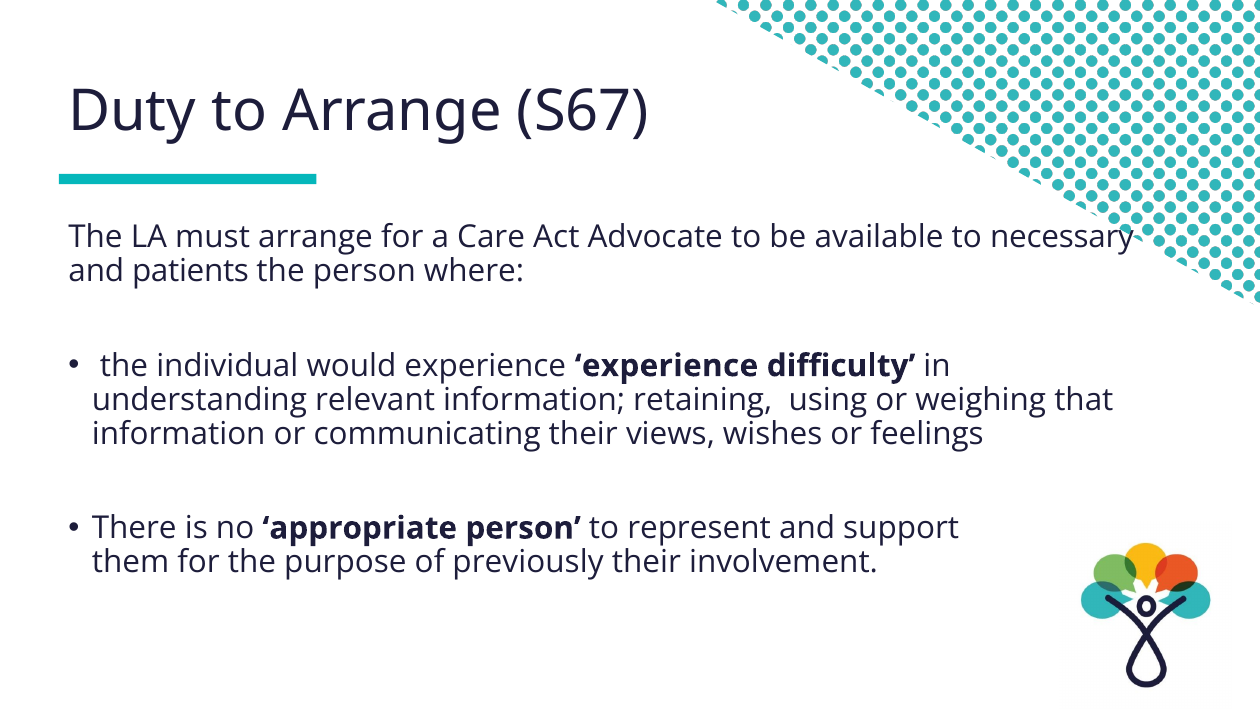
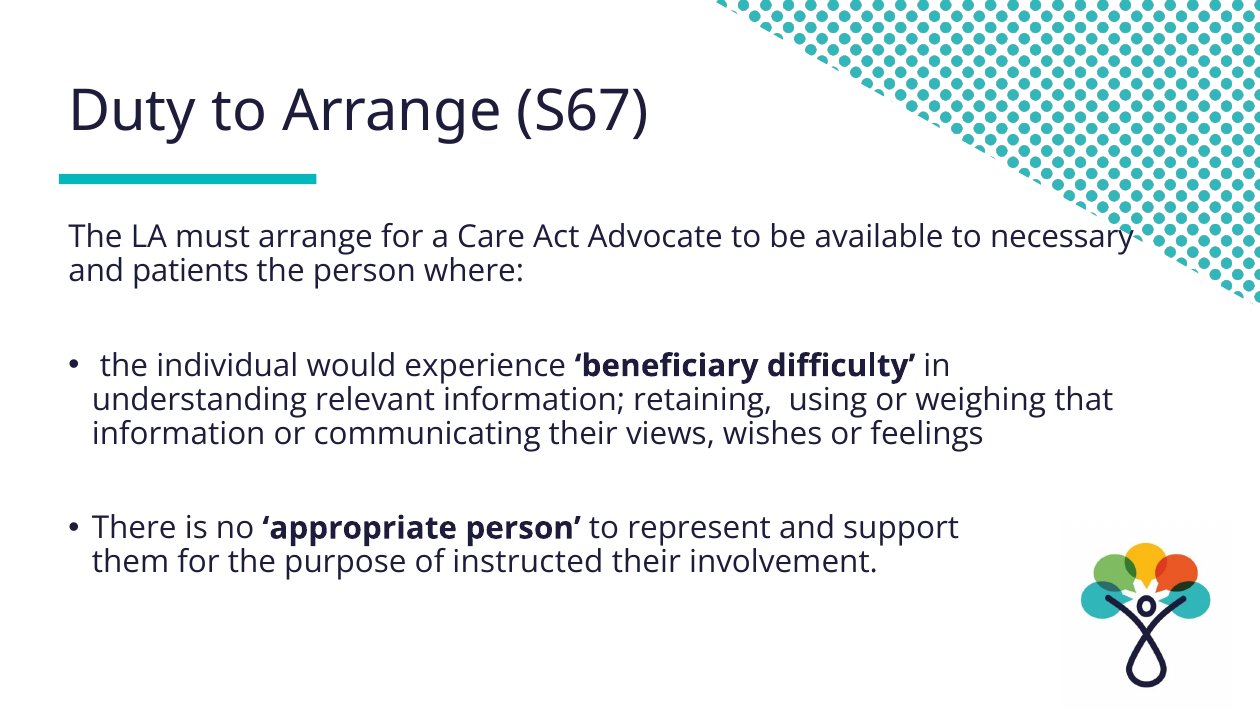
experience experience: experience -> beneficiary
previously: previously -> instructed
